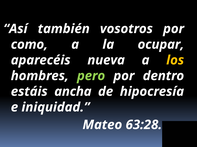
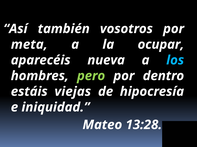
como: como -> meta
los colour: yellow -> light blue
ancha: ancha -> viejas
63:28: 63:28 -> 13:28
